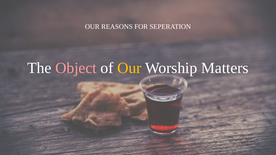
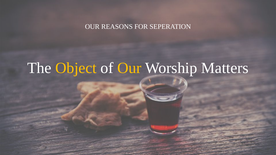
Object colour: pink -> yellow
